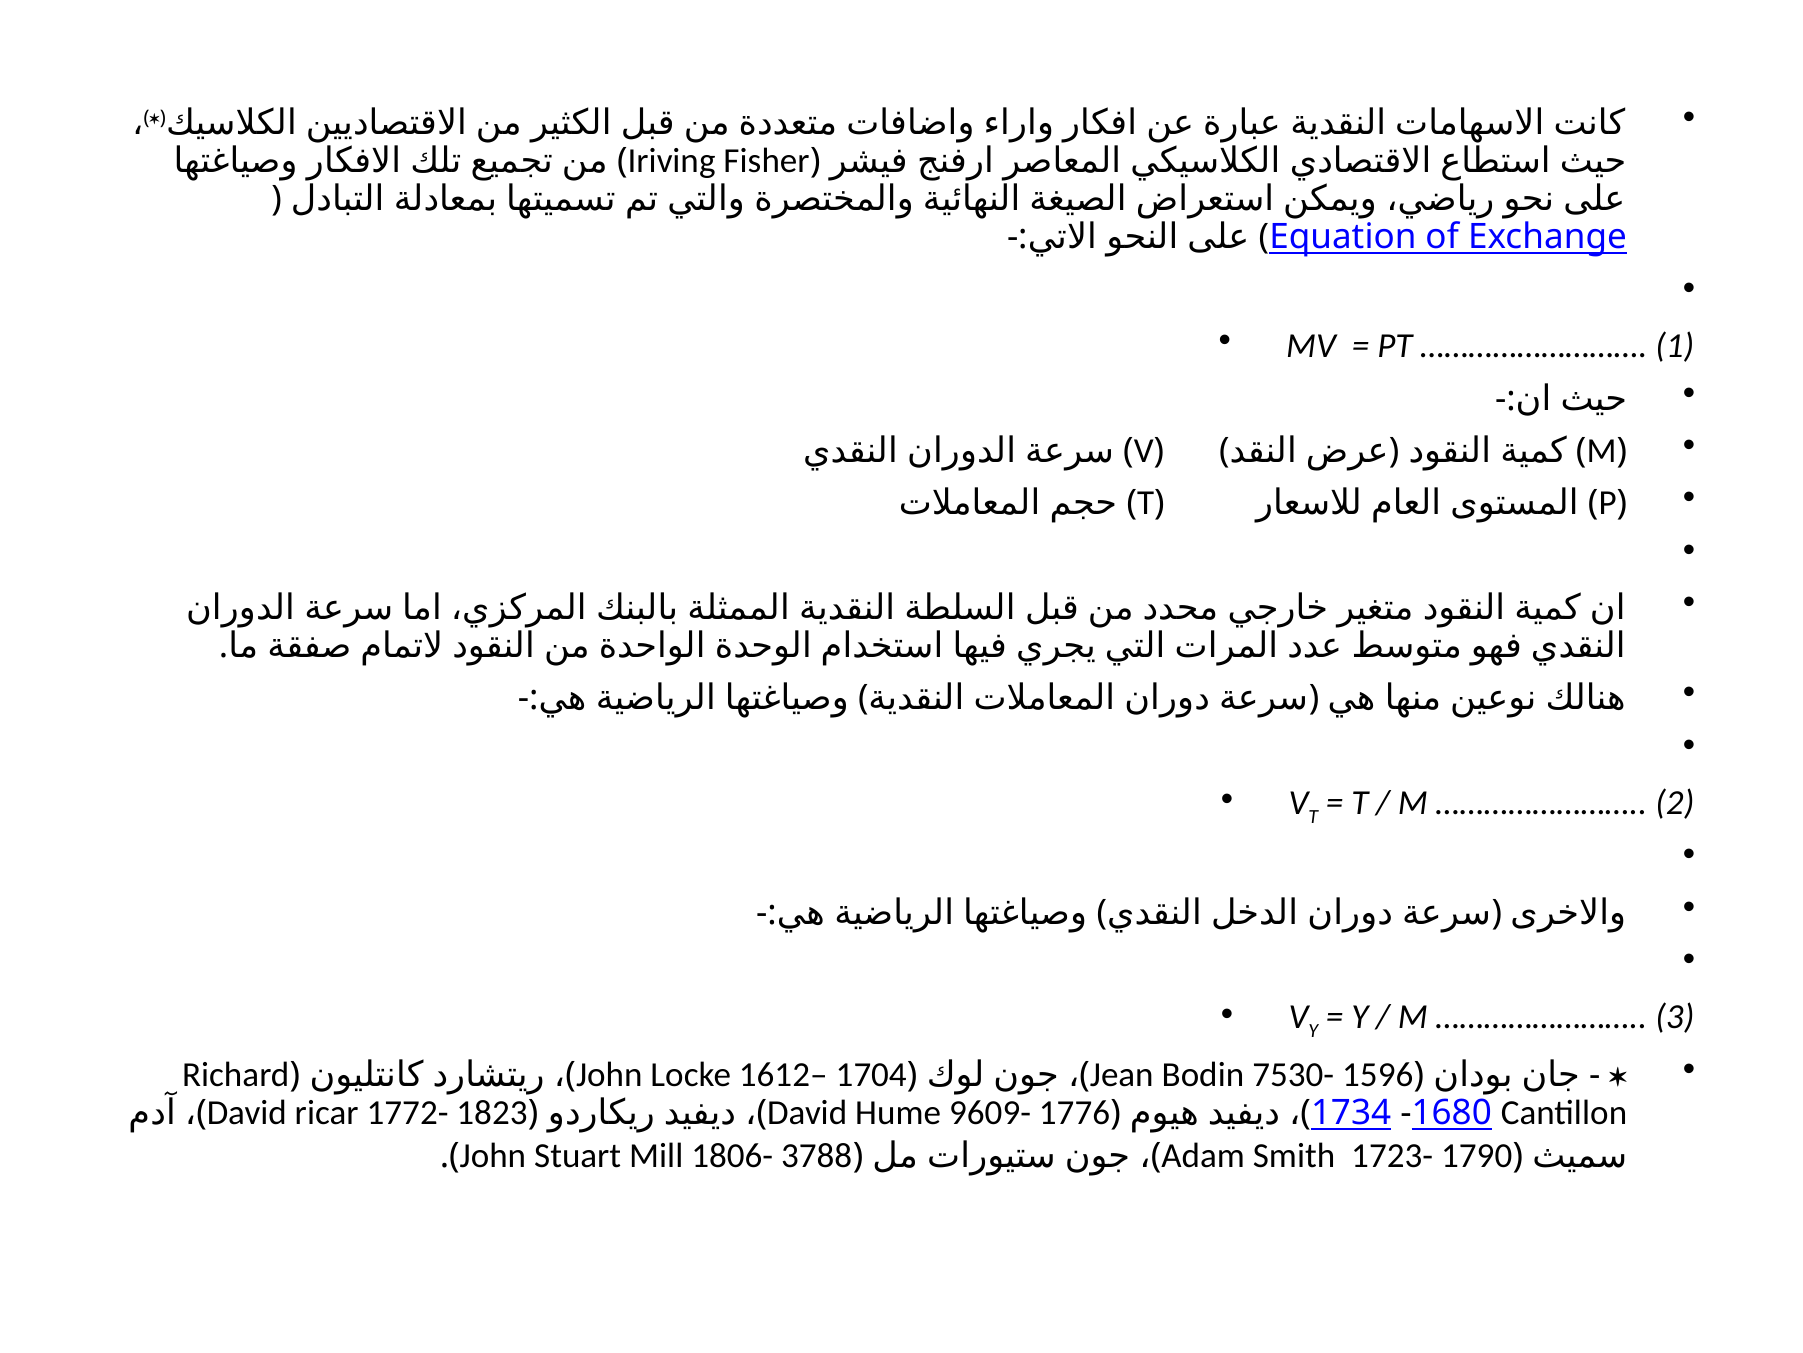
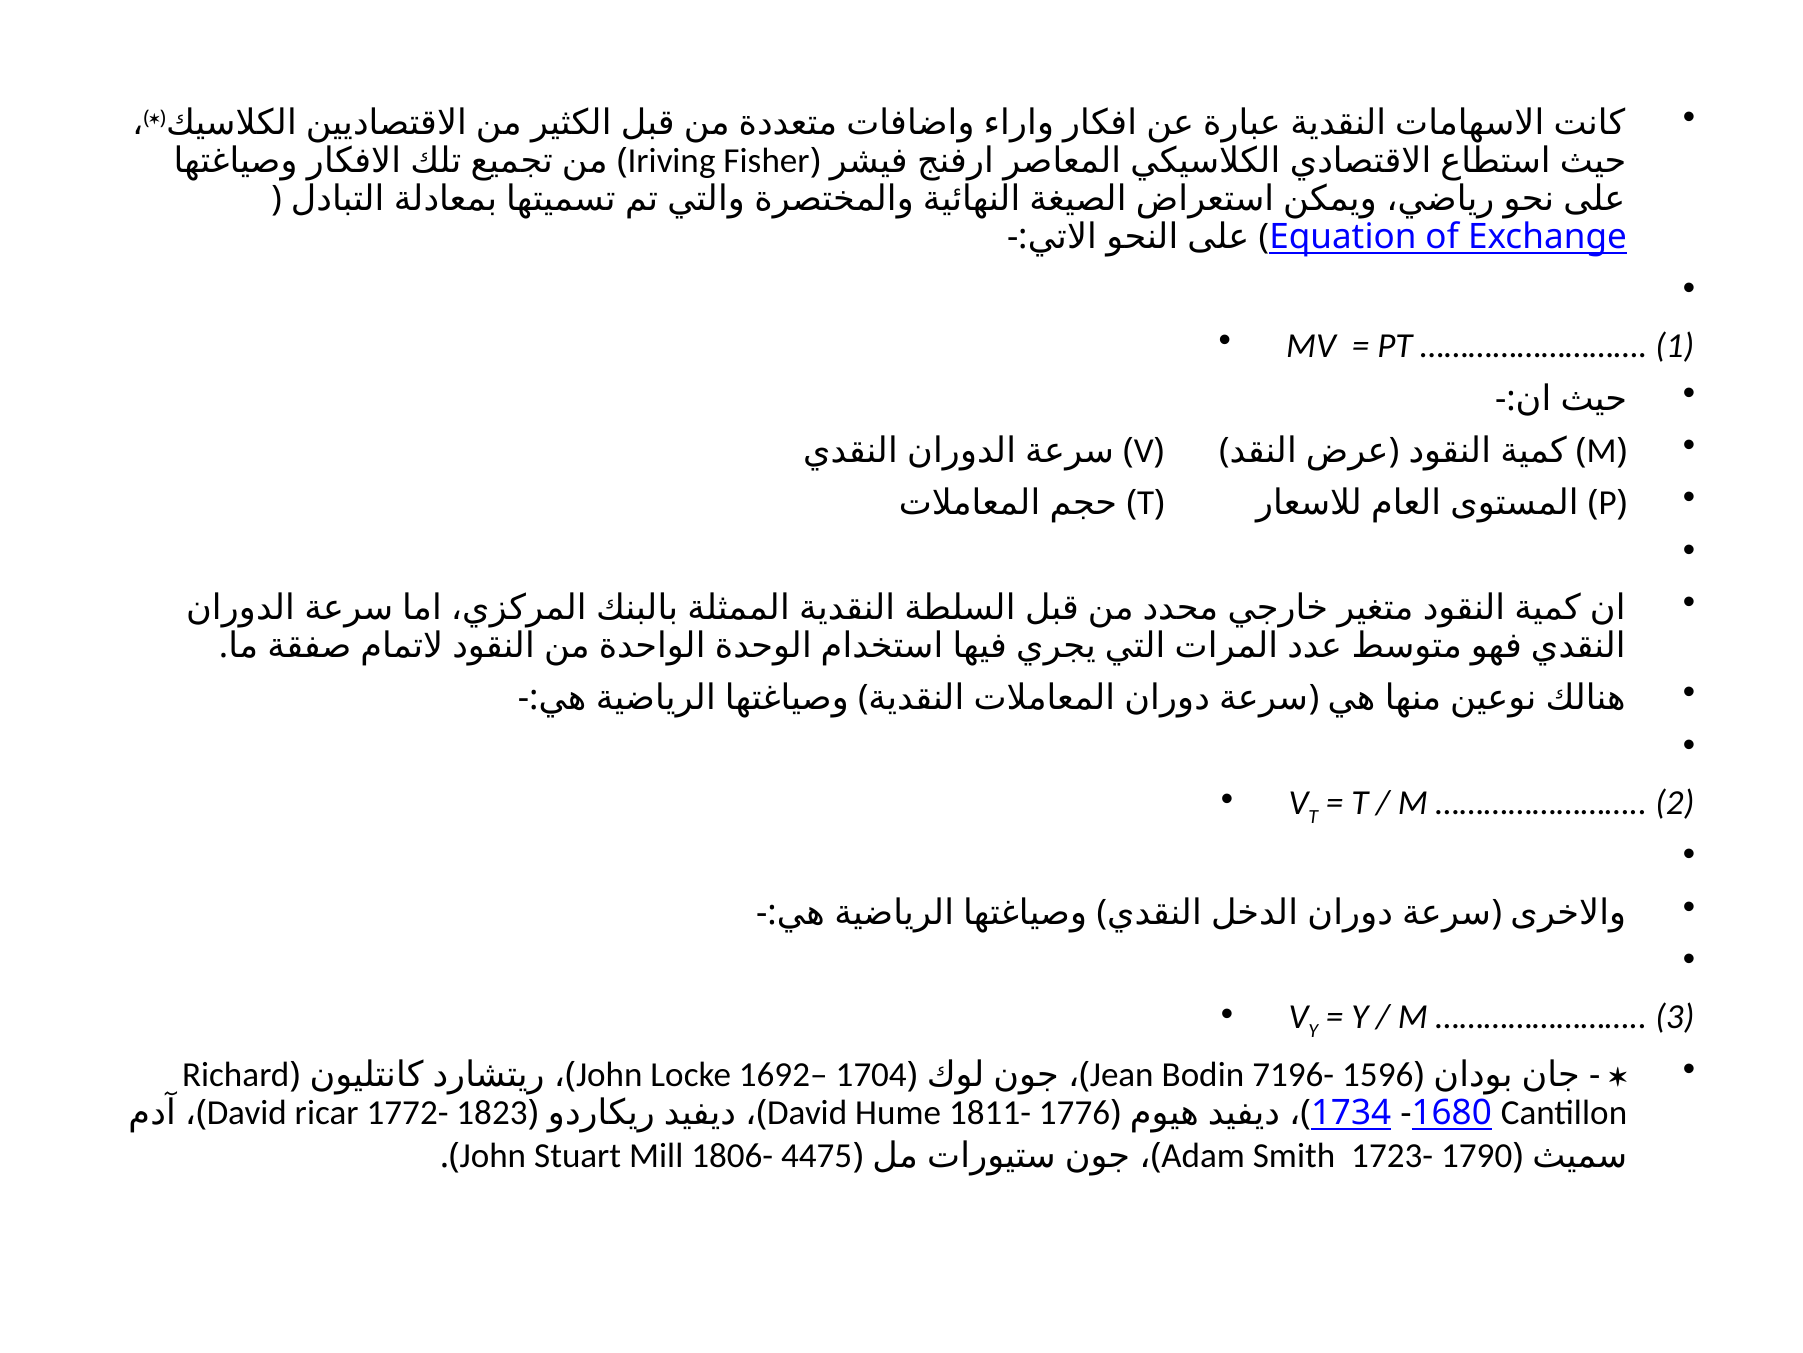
1612–: 1612– -> 1692–
7530-: 7530- -> 7196-
9609-: 9609- -> 1811-
3788: 3788 -> 4475
